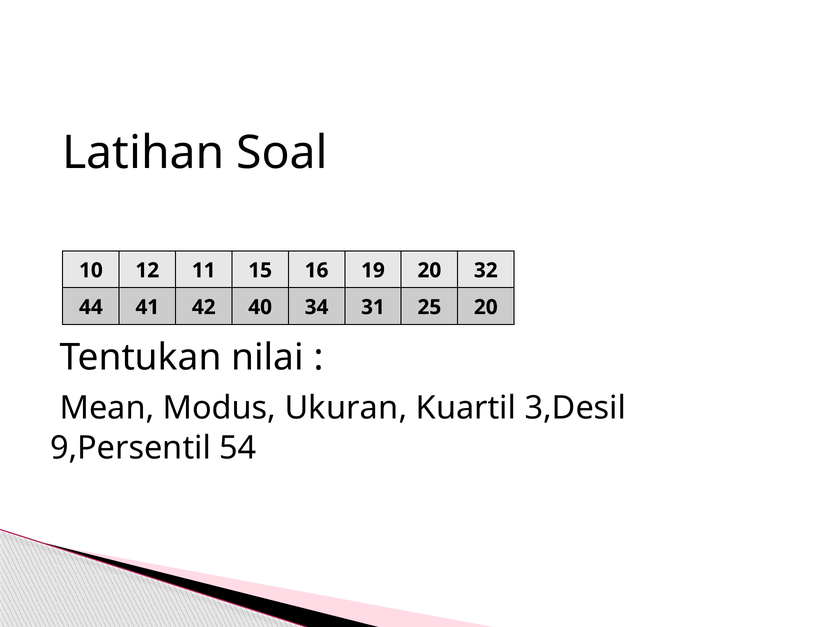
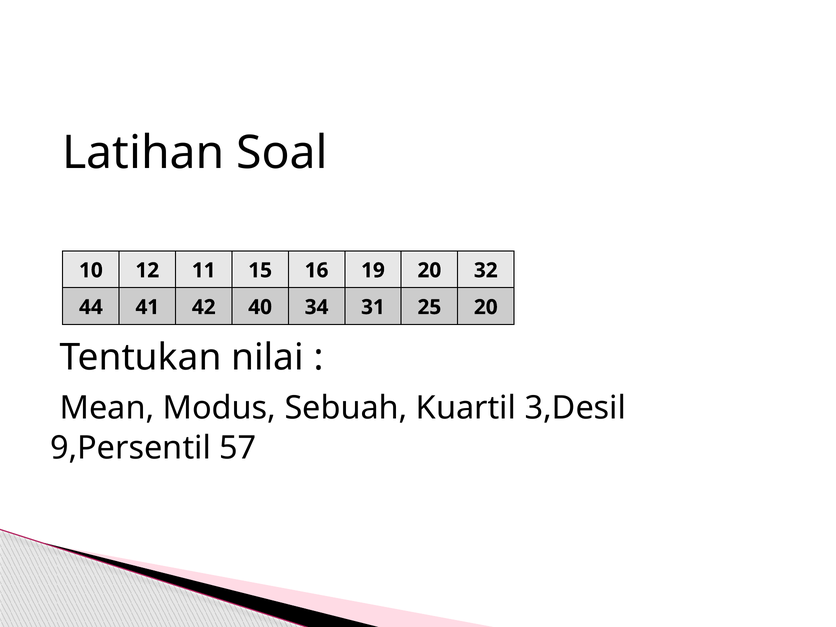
Ukuran: Ukuran -> Sebuah
54: 54 -> 57
